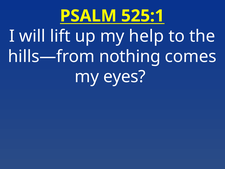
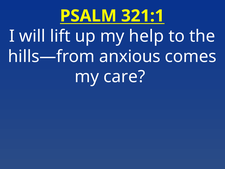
525:1: 525:1 -> 321:1
nothing: nothing -> anxious
eyes: eyes -> care
